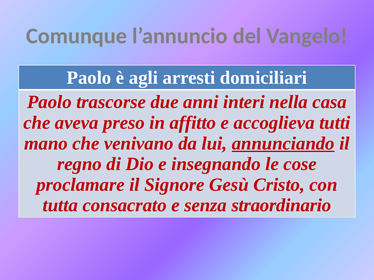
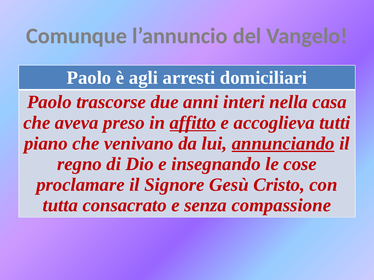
affitto underline: none -> present
mano: mano -> piano
straordinario: straordinario -> compassione
